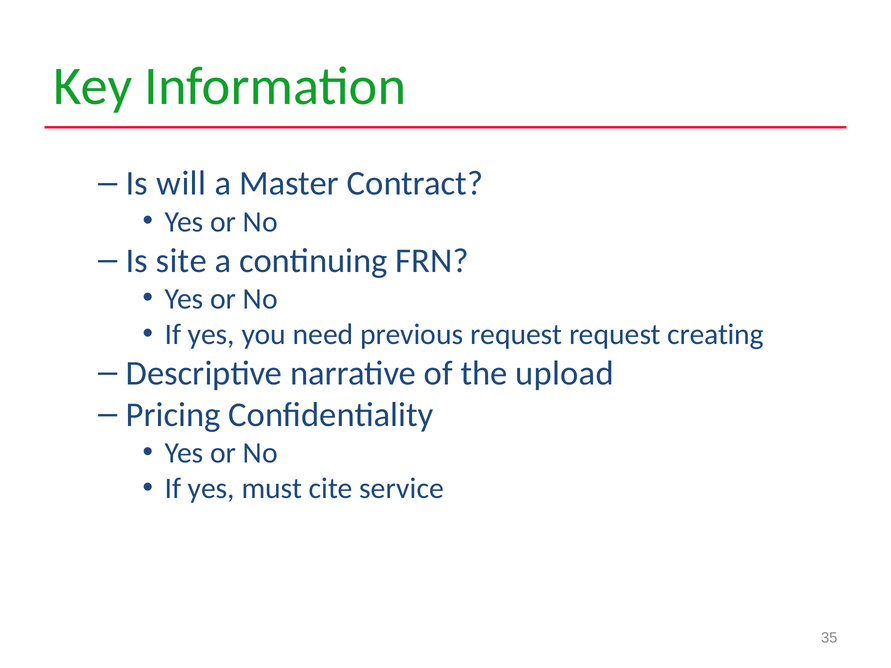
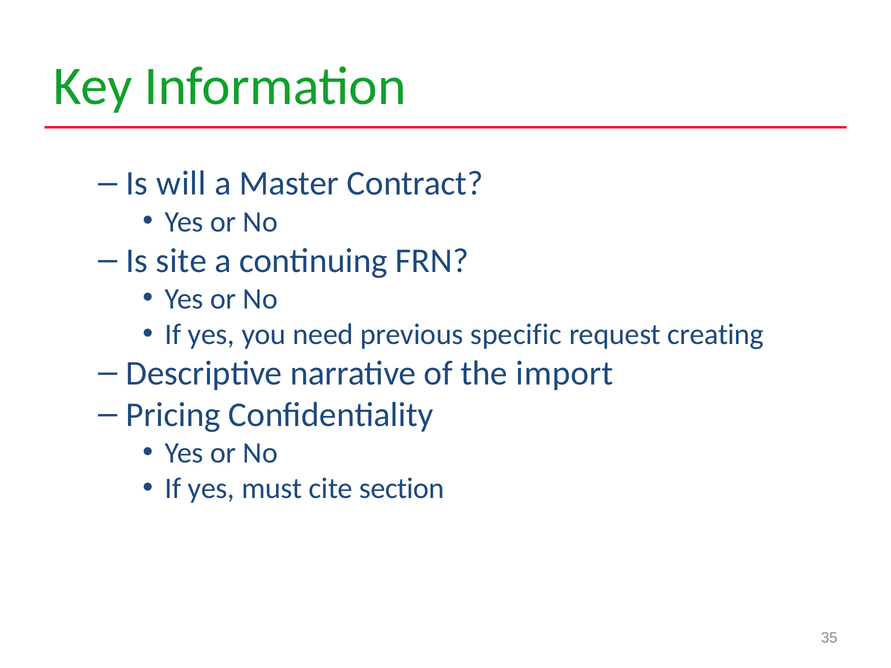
previous request: request -> specific
upload: upload -> import
service: service -> section
